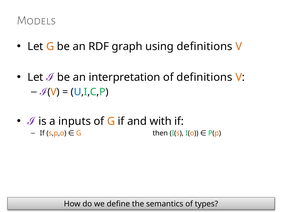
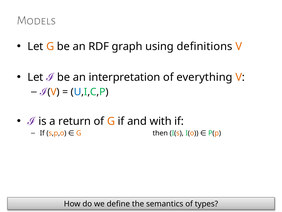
of definitions: definitions -> everything
inputs: inputs -> return
